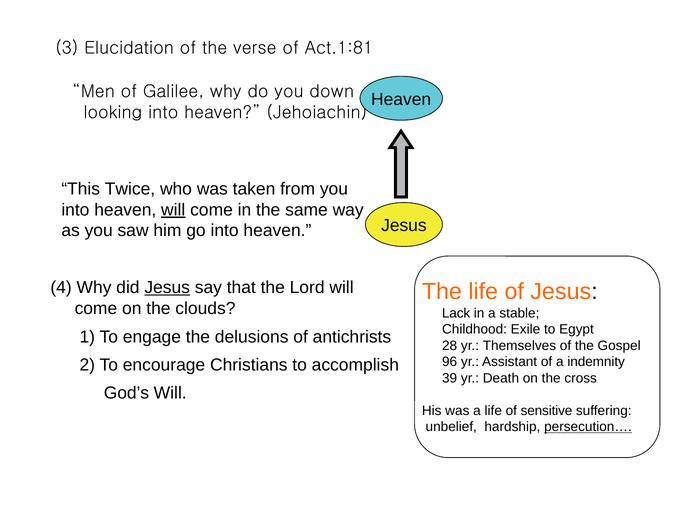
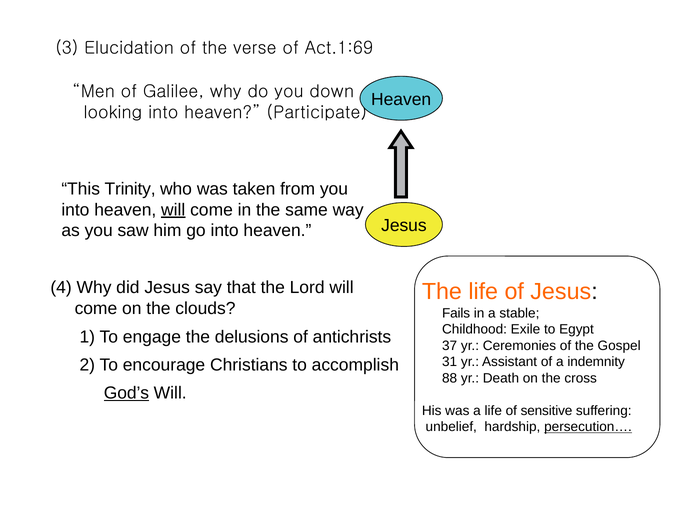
Act.1:81: Act.1:81 -> Act.1:69
Jehoiachin: Jehoiachin -> Participate
Twice: Twice -> Trinity
Jesus at (167, 288) underline: present -> none
Lack: Lack -> Fails
28: 28 -> 37
Themselves: Themselves -> Ceremonies
96: 96 -> 31
39: 39 -> 88
God’s underline: none -> present
